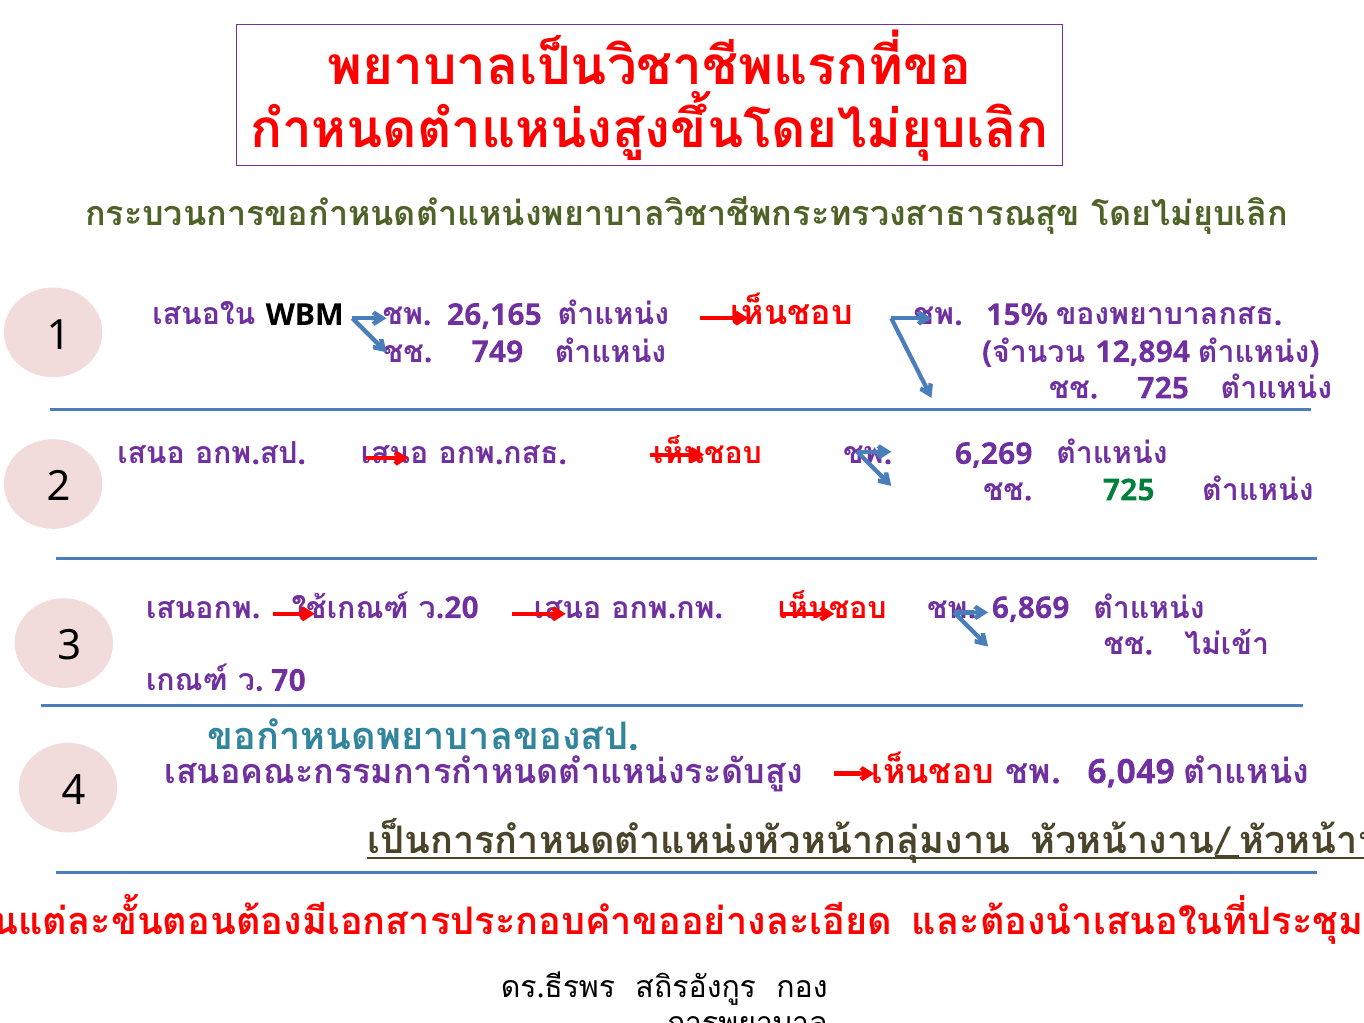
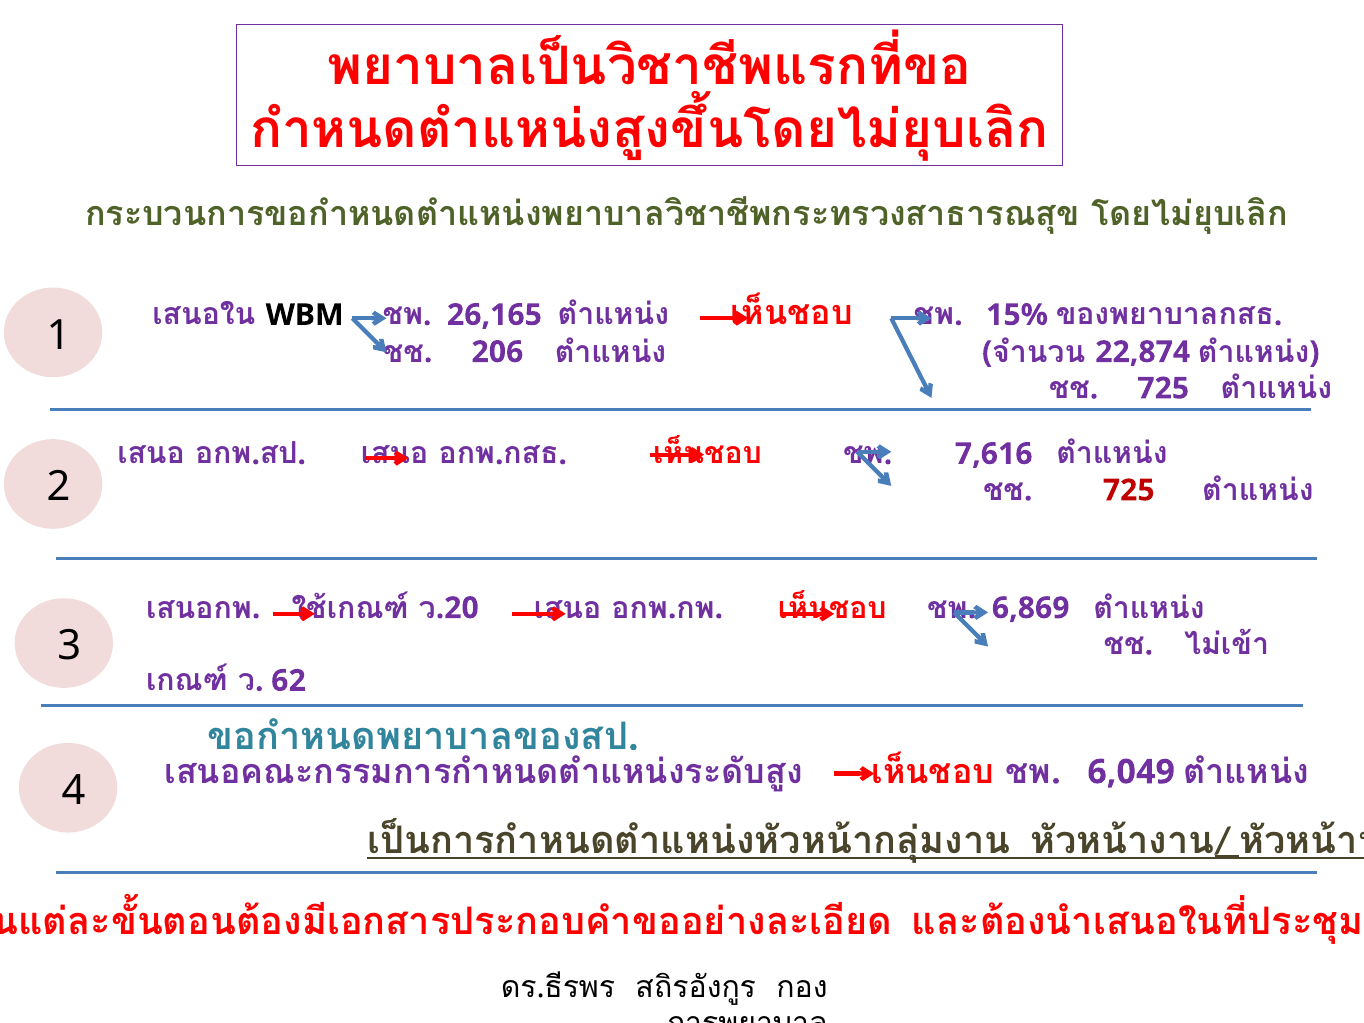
749: 749 -> 206
12,894: 12,894 -> 22,874
6,269: 6,269 -> 7,616
725 at (1129, 490) colour: green -> red
70: 70 -> 62
